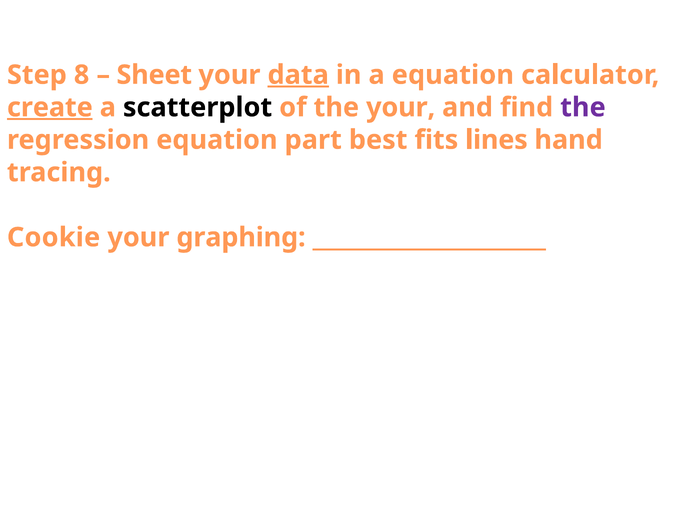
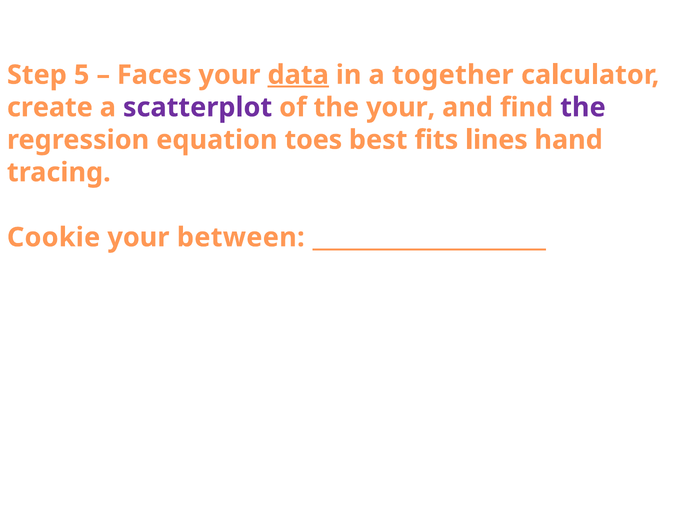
8: 8 -> 5
Sheet: Sheet -> Faces
a equation: equation -> together
create underline: present -> none
scatterplot colour: black -> purple
part: part -> toes
graphing: graphing -> between
